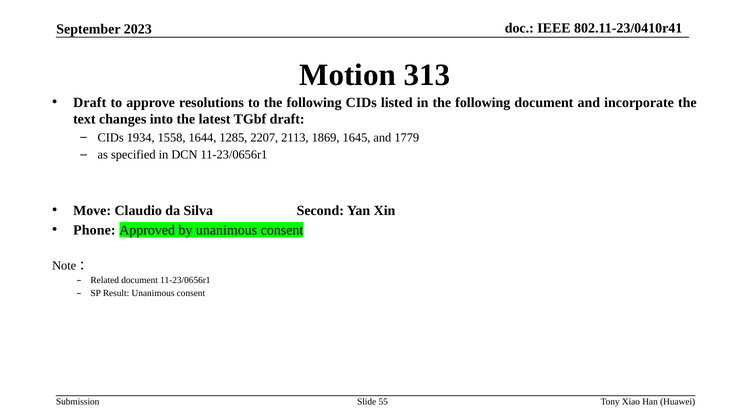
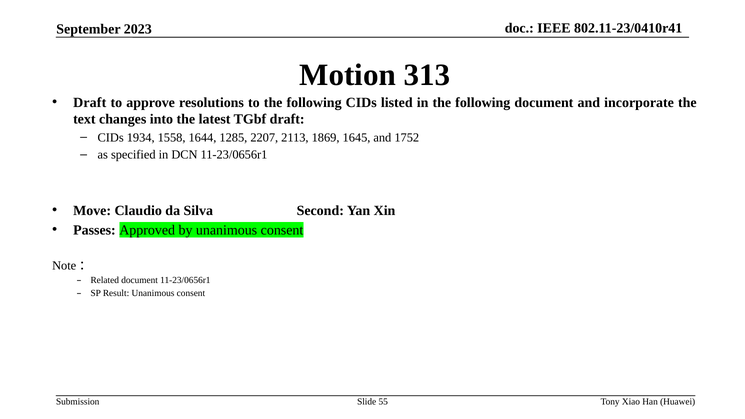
1779: 1779 -> 1752
Phone: Phone -> Passes
